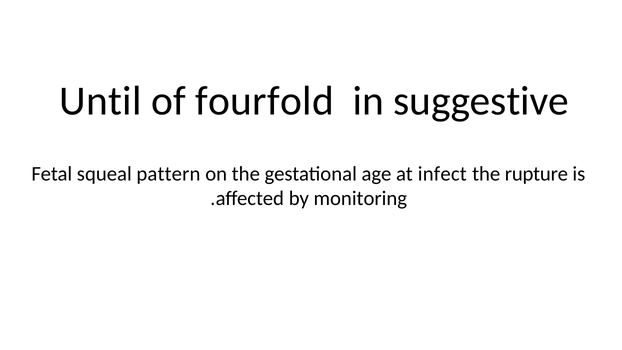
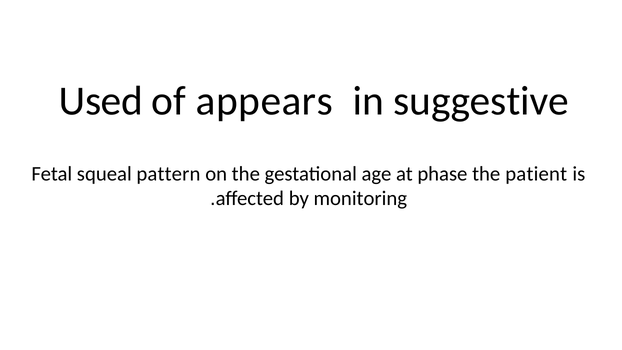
Until: Until -> Used
fourfold: fourfold -> appears
infect: infect -> phase
rupture: rupture -> patient
